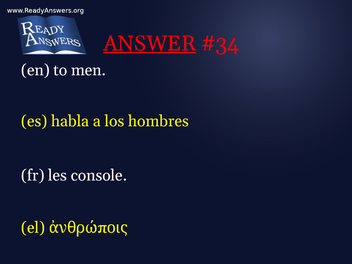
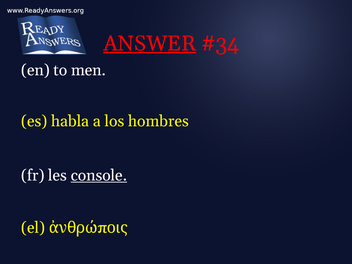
console underline: none -> present
